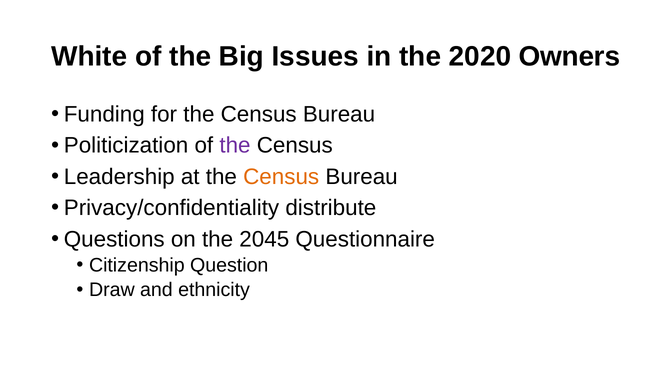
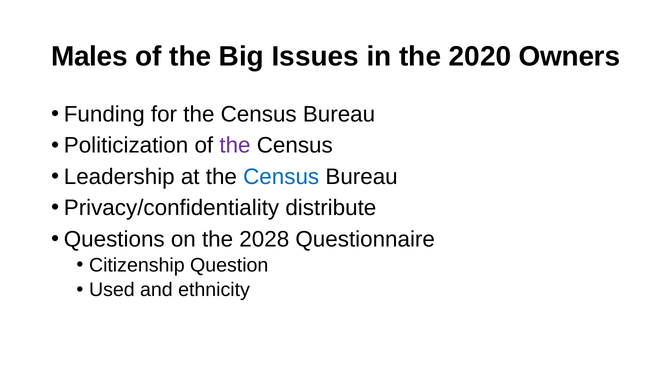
White: White -> Males
Census at (281, 177) colour: orange -> blue
2045: 2045 -> 2028
Draw: Draw -> Used
